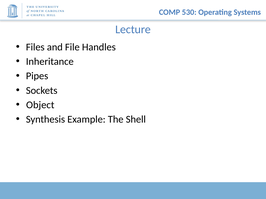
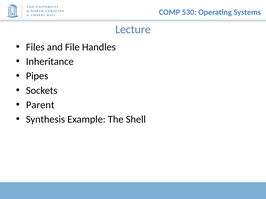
Object: Object -> Parent
